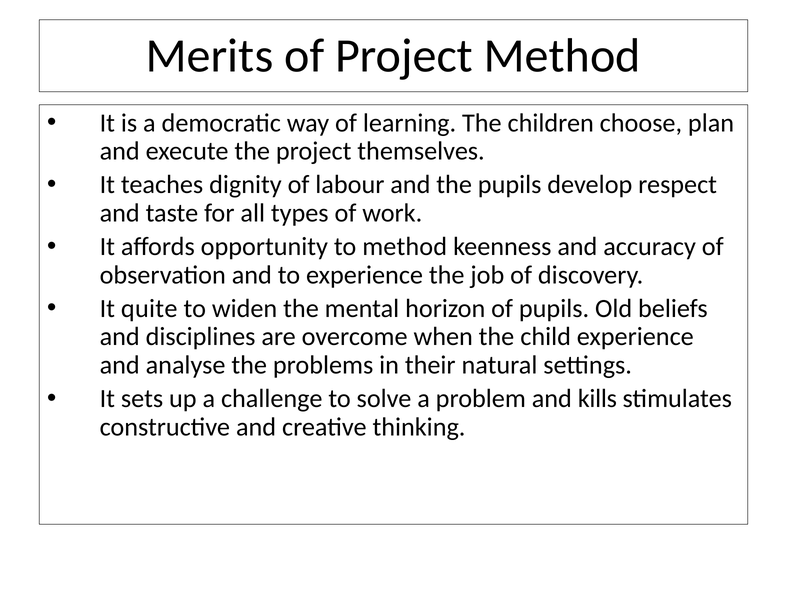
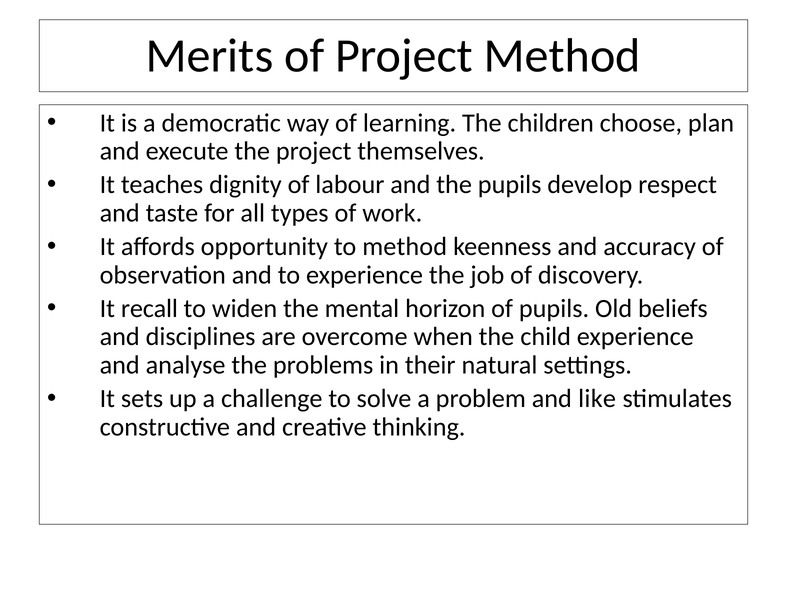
quite: quite -> recall
kills: kills -> like
